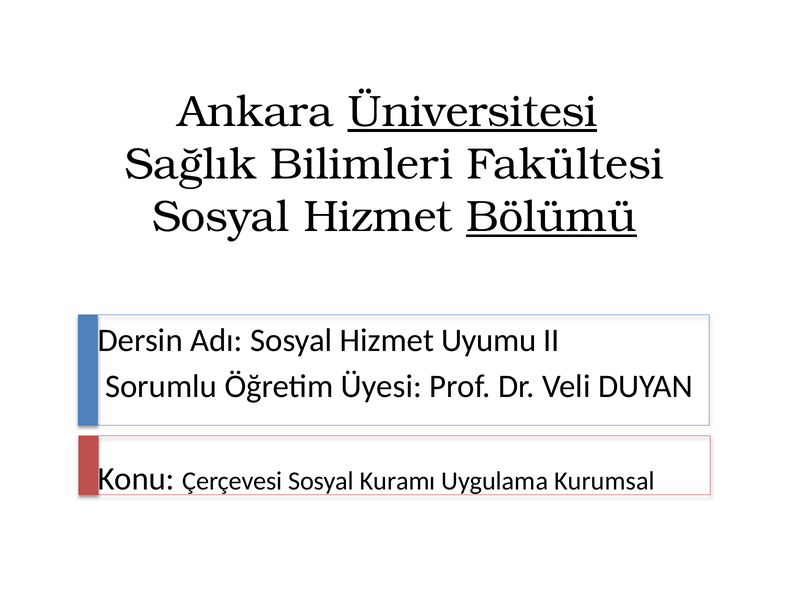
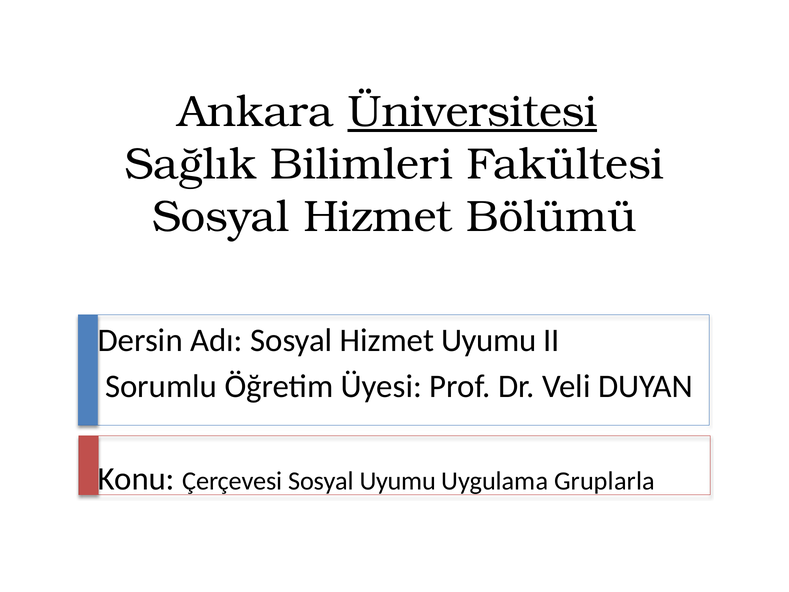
Bölümü underline: present -> none
Sosyal Kuramı: Kuramı -> Uyumu
Kurumsal: Kurumsal -> Gruplarla
